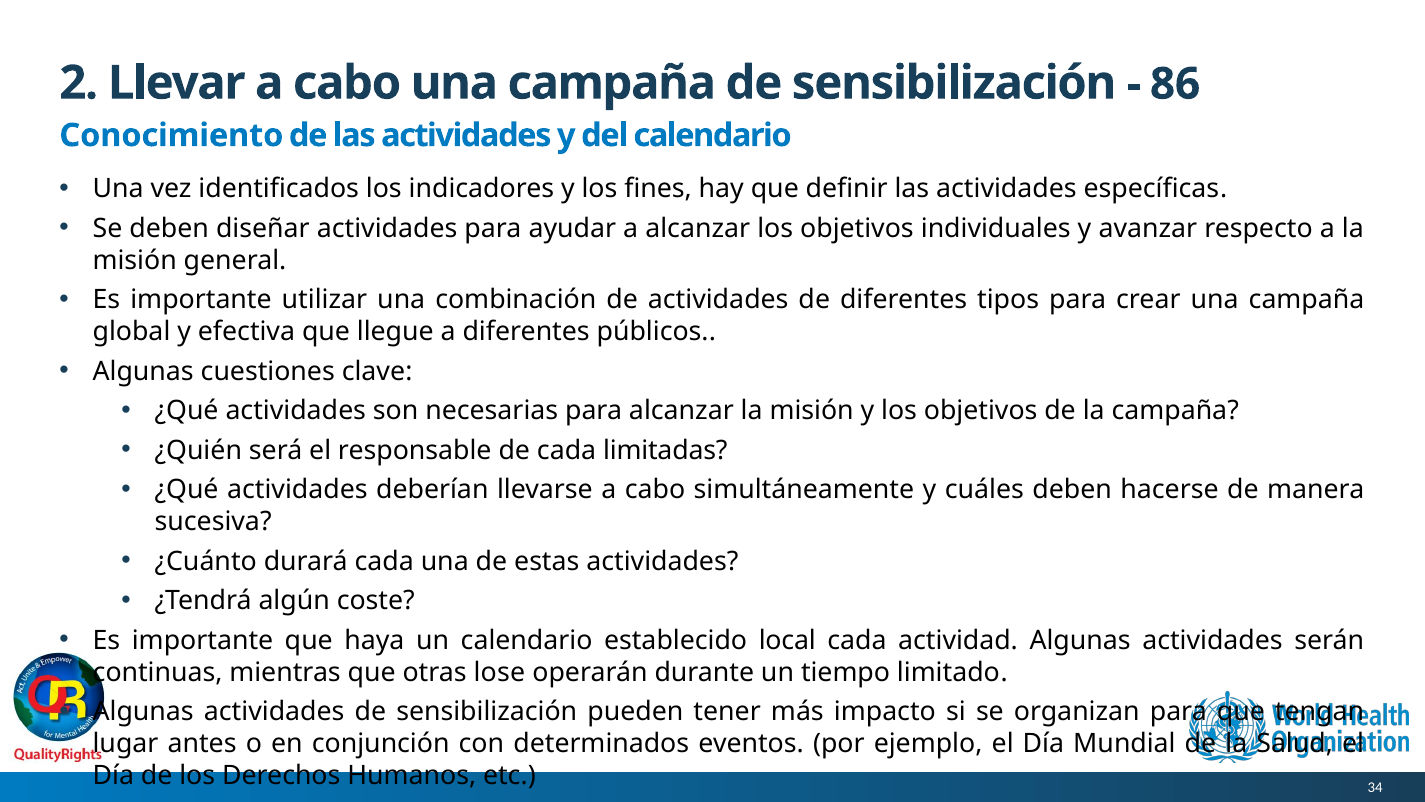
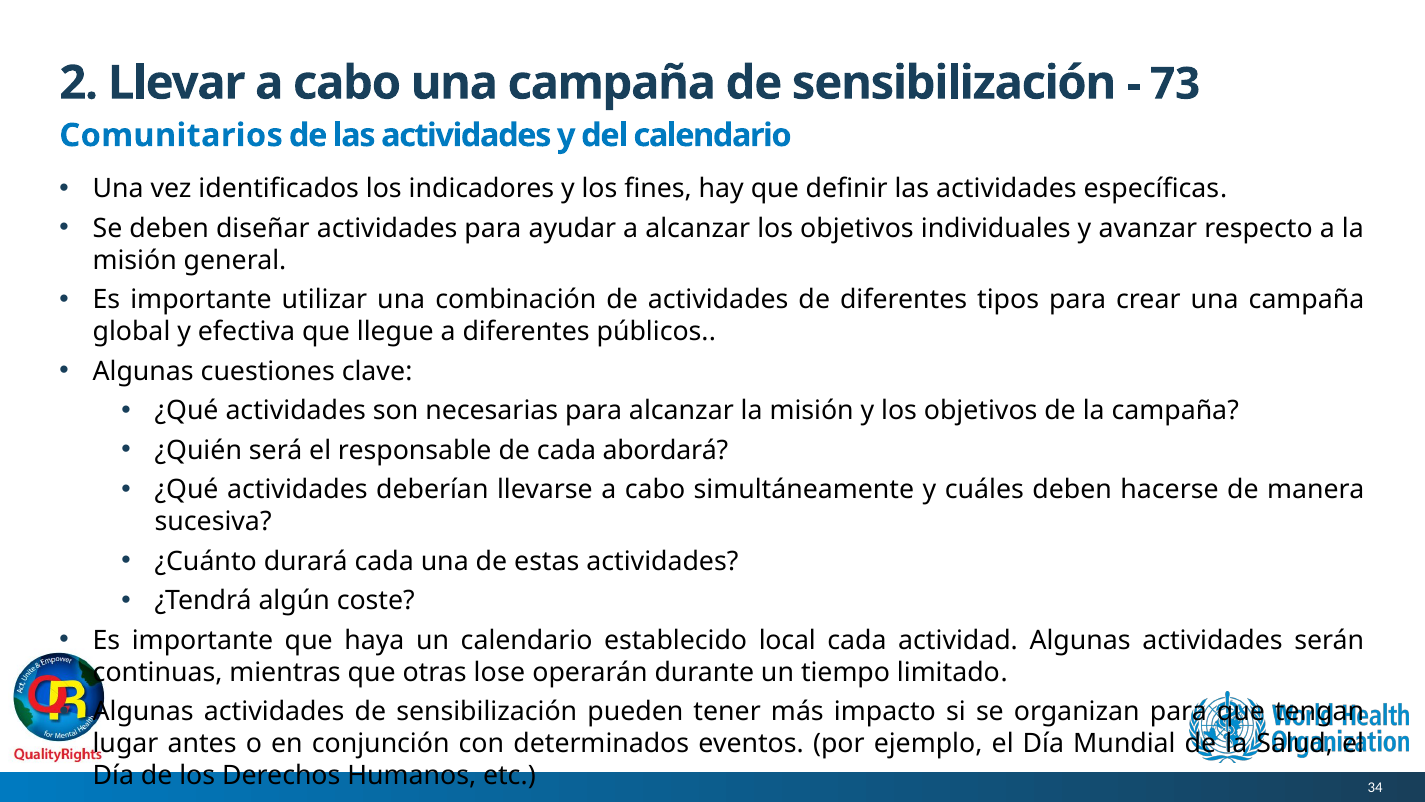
86: 86 -> 73
Conocimiento: Conocimiento -> Comunitarios
limitadas: limitadas -> abordará
